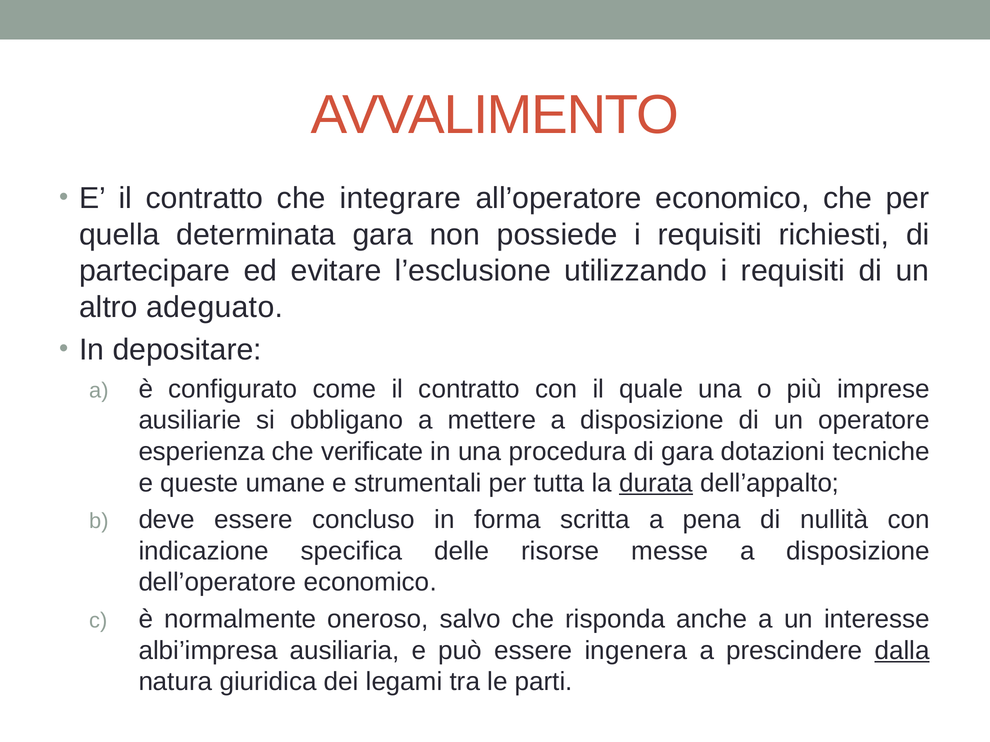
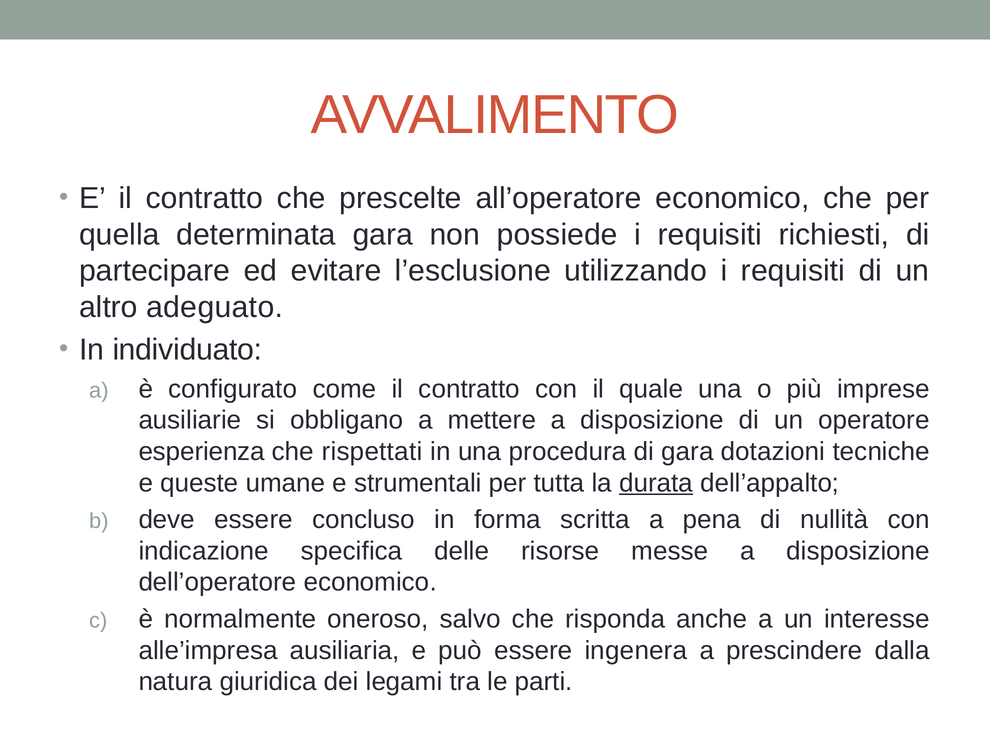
integrare: integrare -> prescelte
depositare: depositare -> individuato
verificate: verificate -> rispettati
albi’impresa: albi’impresa -> alle’impresa
dalla underline: present -> none
